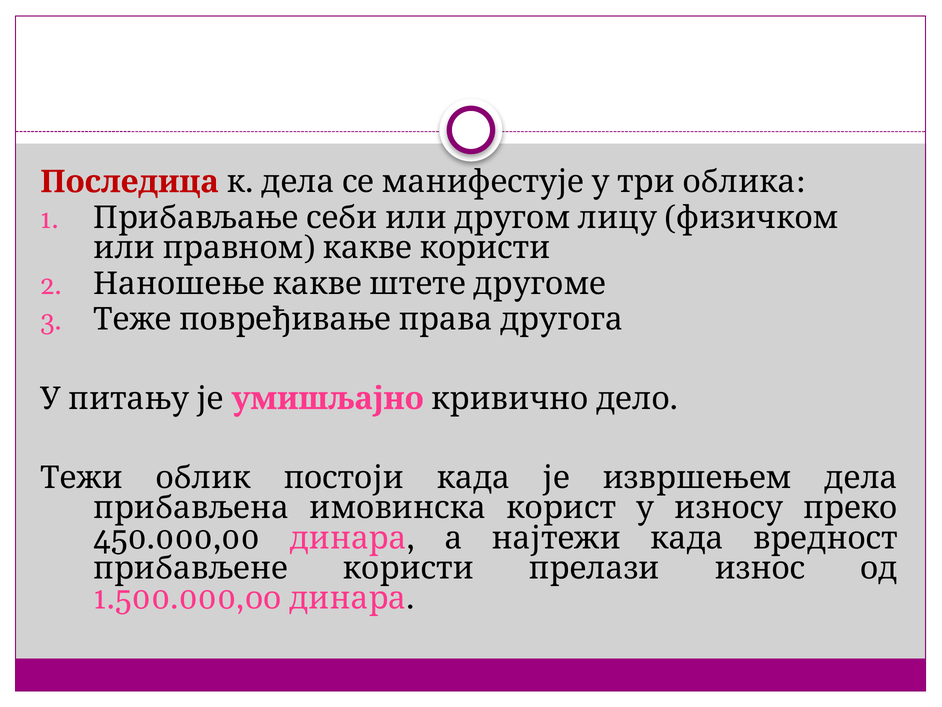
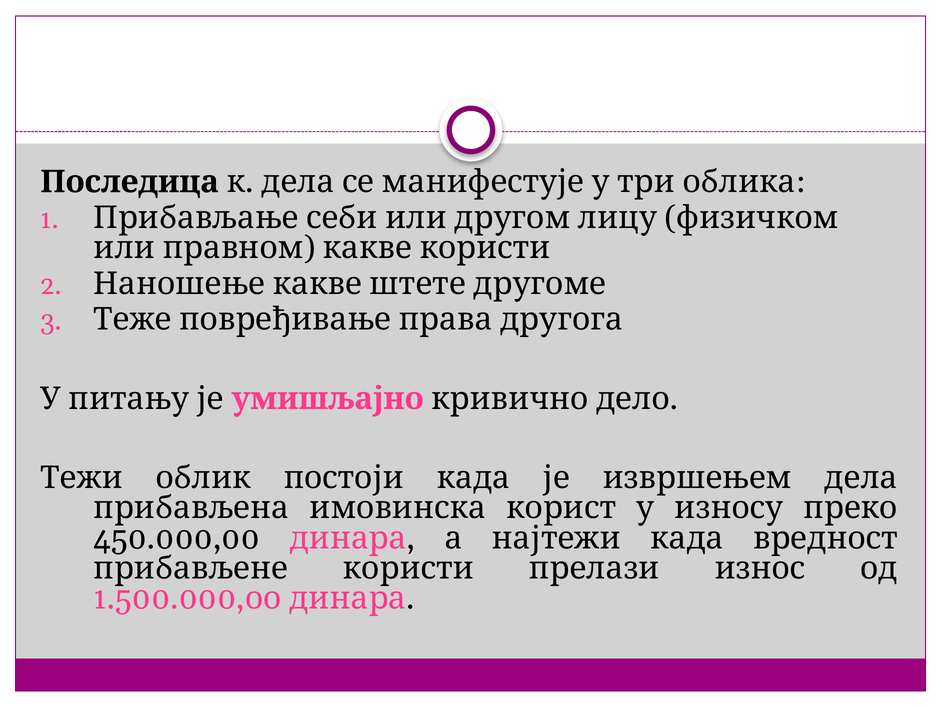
Последица colour: red -> black
